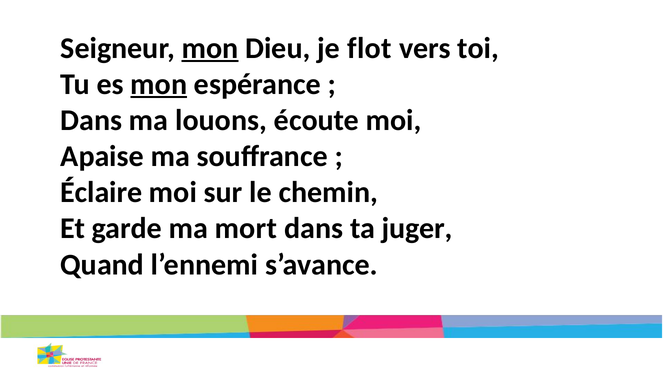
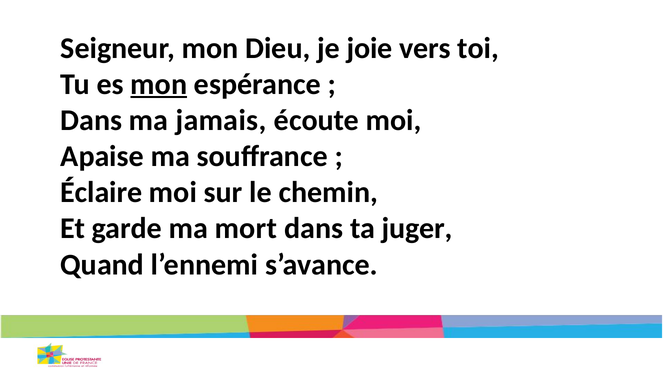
mon at (210, 48) underline: present -> none
flot: flot -> joie
louons: louons -> jamais
